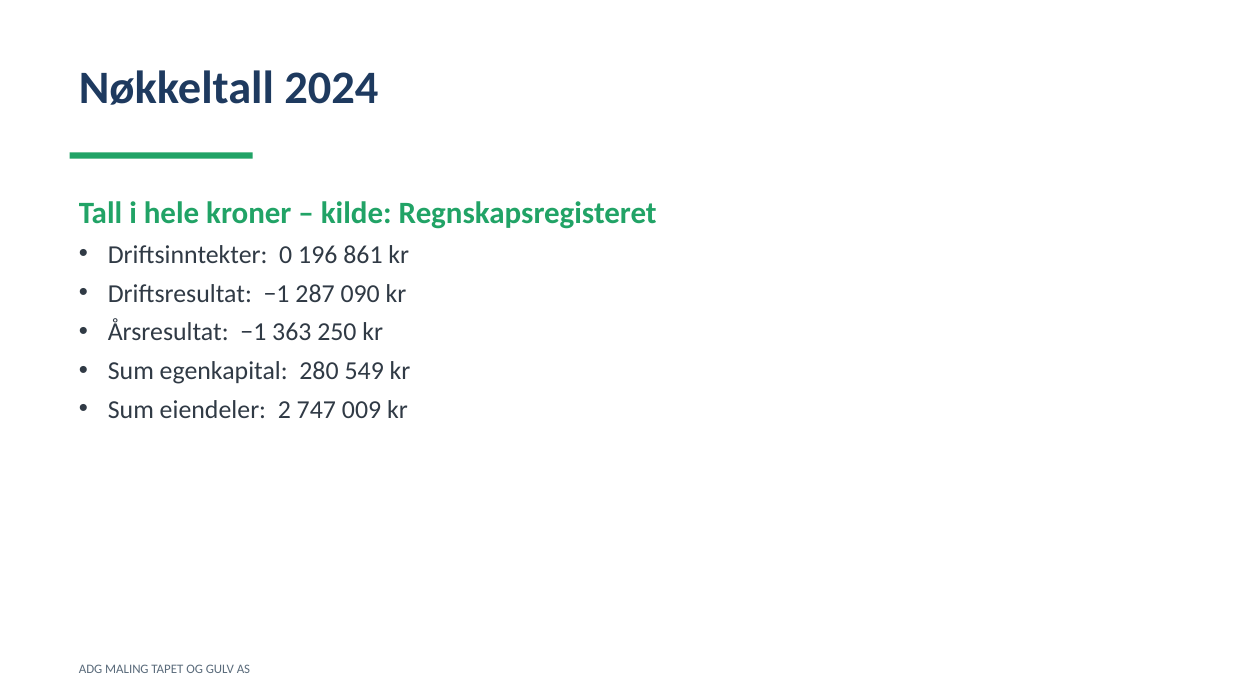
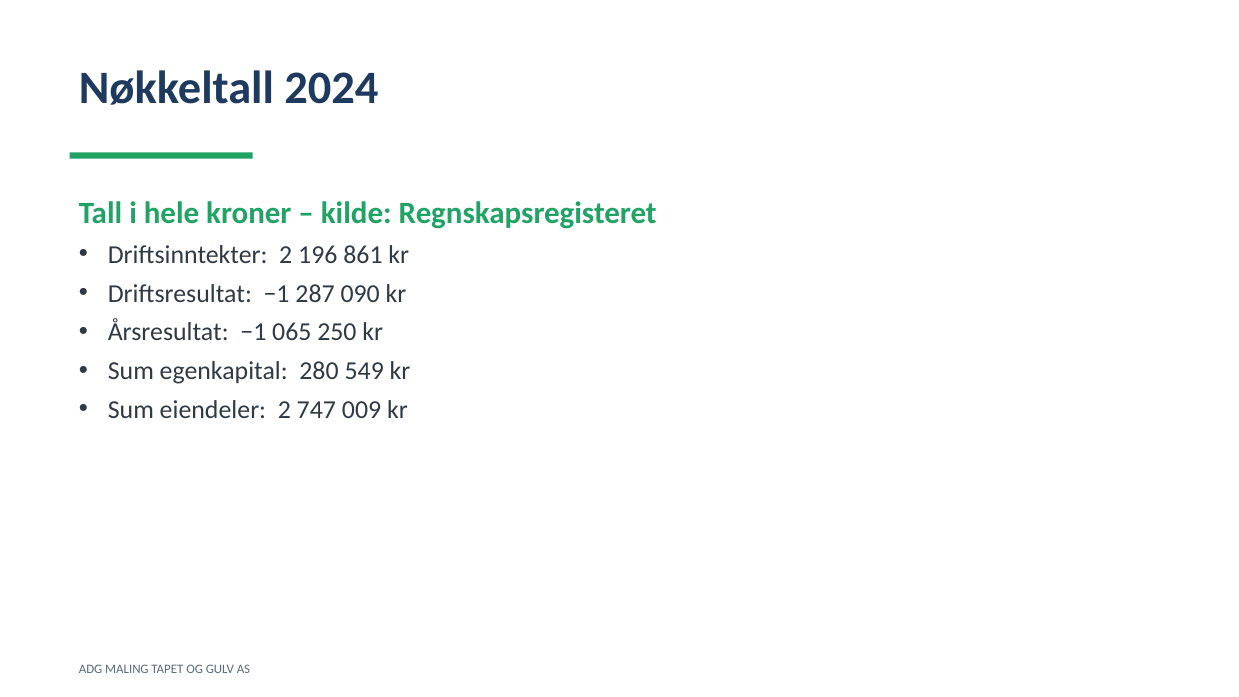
Driftsinntekter 0: 0 -> 2
363: 363 -> 065
